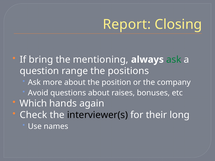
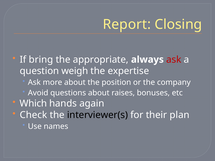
mentioning: mentioning -> appropriate
ask at (174, 60) colour: green -> red
range: range -> weigh
positions: positions -> expertise
long: long -> plan
